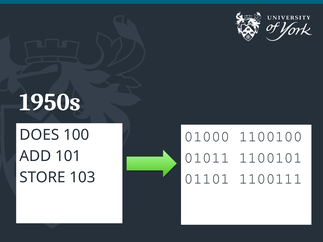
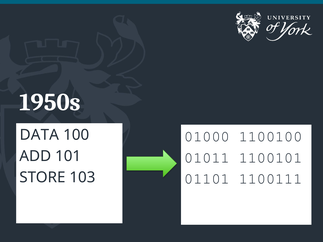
DOES: DOES -> DATA
